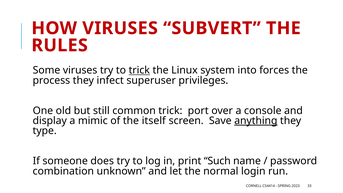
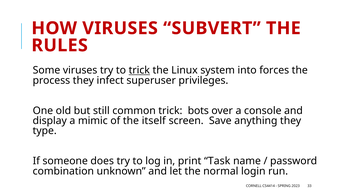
port: port -> bots
anything underline: present -> none
Such: Such -> Task
